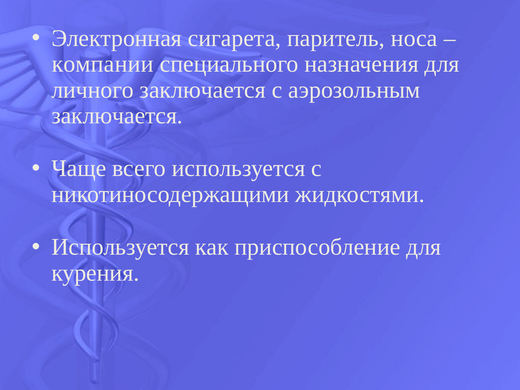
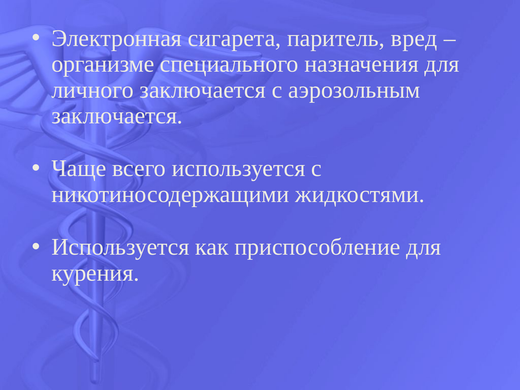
носа: носа -> вред
компании: компании -> организме
